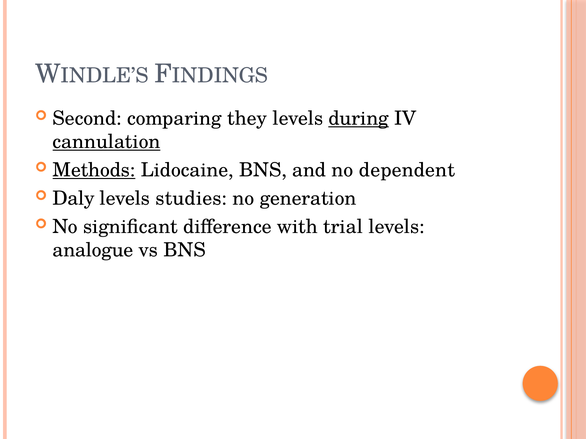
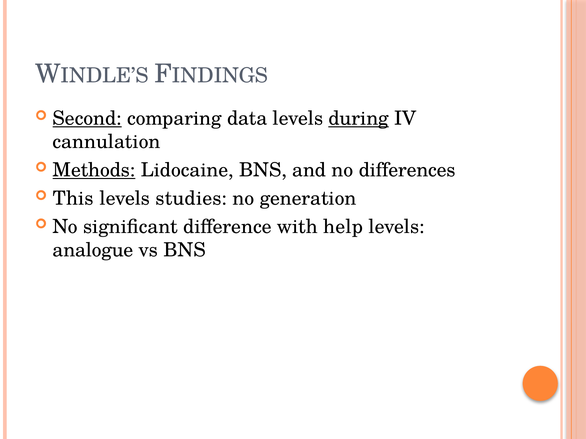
Second underline: none -> present
they: they -> data
cannulation underline: present -> none
dependent: dependent -> differences
Daly: Daly -> This
trial: trial -> help
